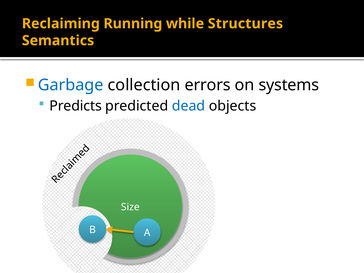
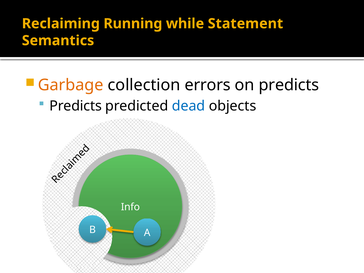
Structures: Structures -> Statement
Garbage colour: blue -> orange
on systems: systems -> predicts
Size: Size -> Info
